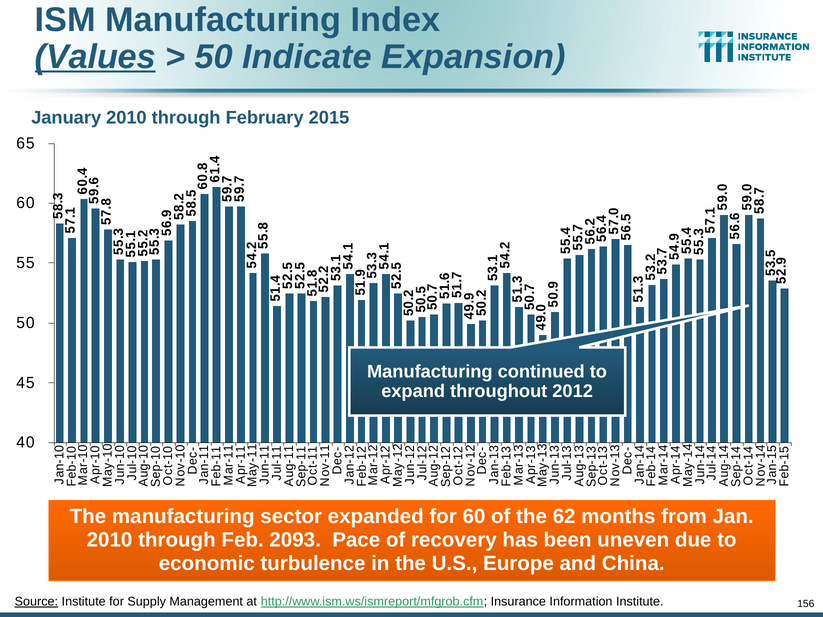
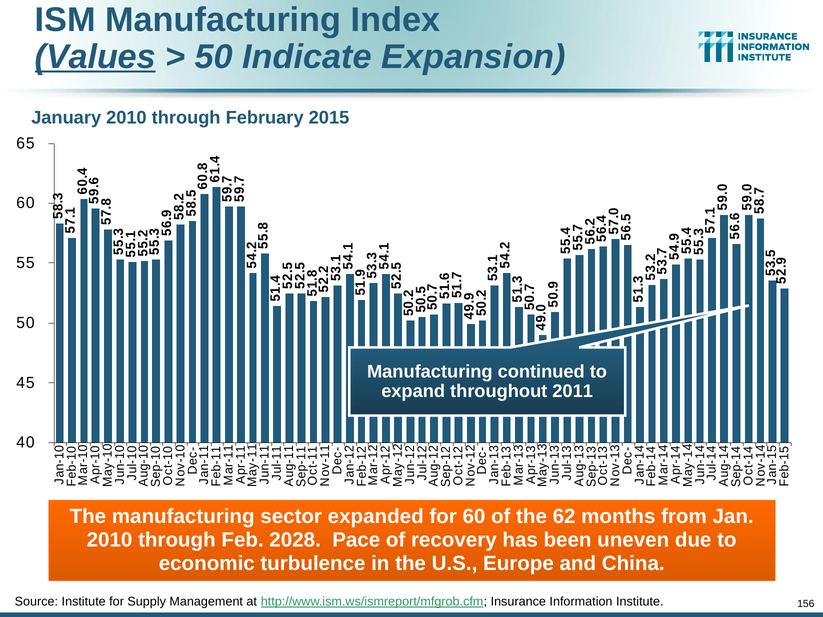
2012: 2012 -> 2011
2093: 2093 -> 2028
Source underline: present -> none
